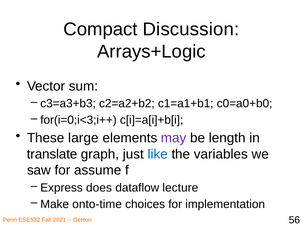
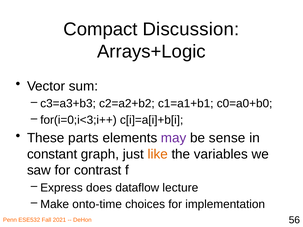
large: large -> parts
length: length -> sense
translate: translate -> constant
like colour: blue -> orange
assume: assume -> contrast
